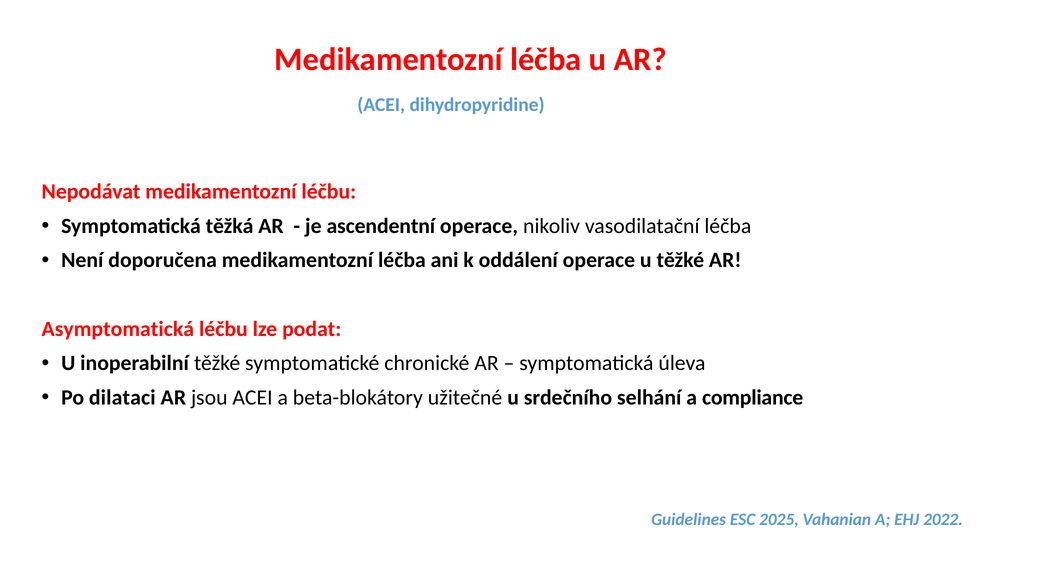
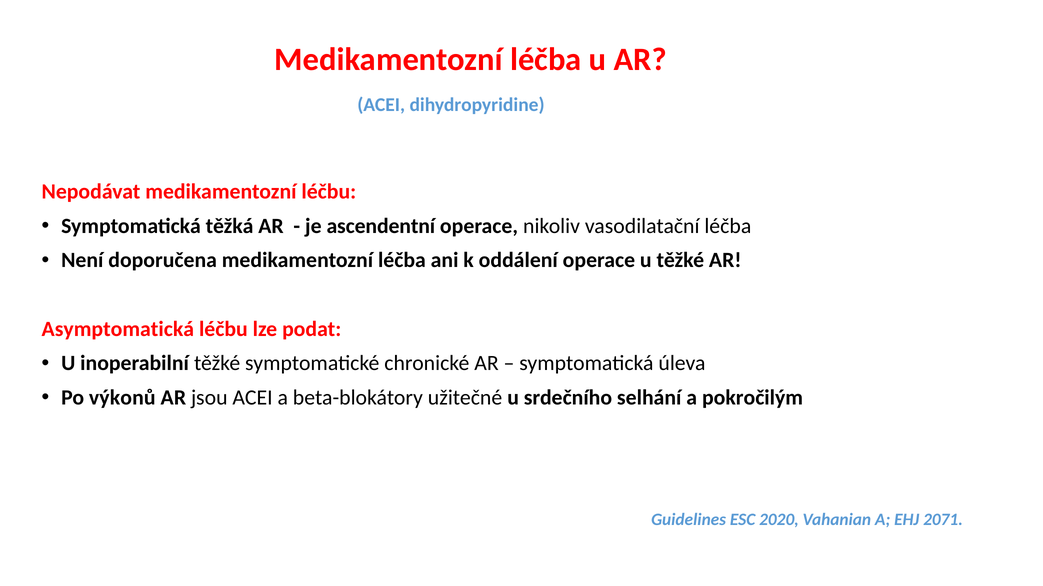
dilataci: dilataci -> výkonů
compliance: compliance -> pokročilým
2025: 2025 -> 2020
2022: 2022 -> 2071
